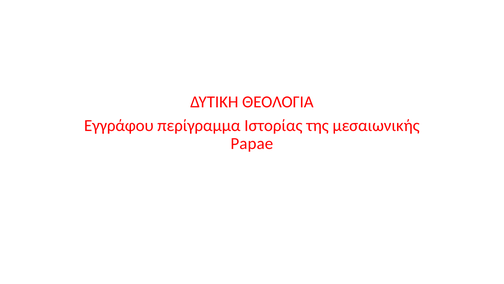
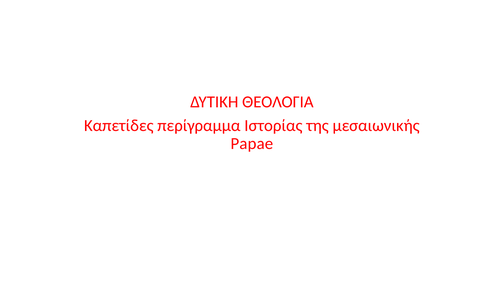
Εγγράφου: Εγγράφου -> Καπετίδες
